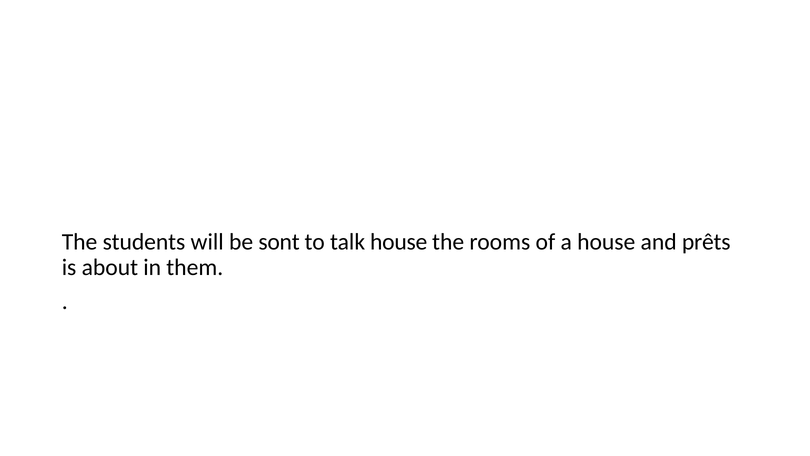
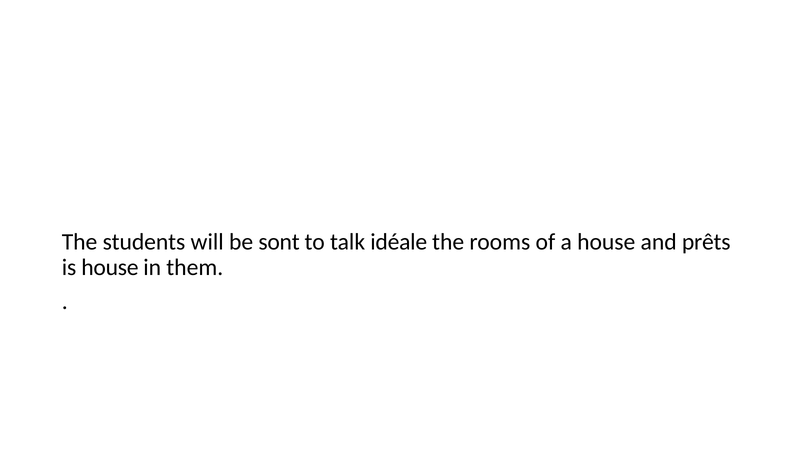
talk house: house -> idéale
is about: about -> house
